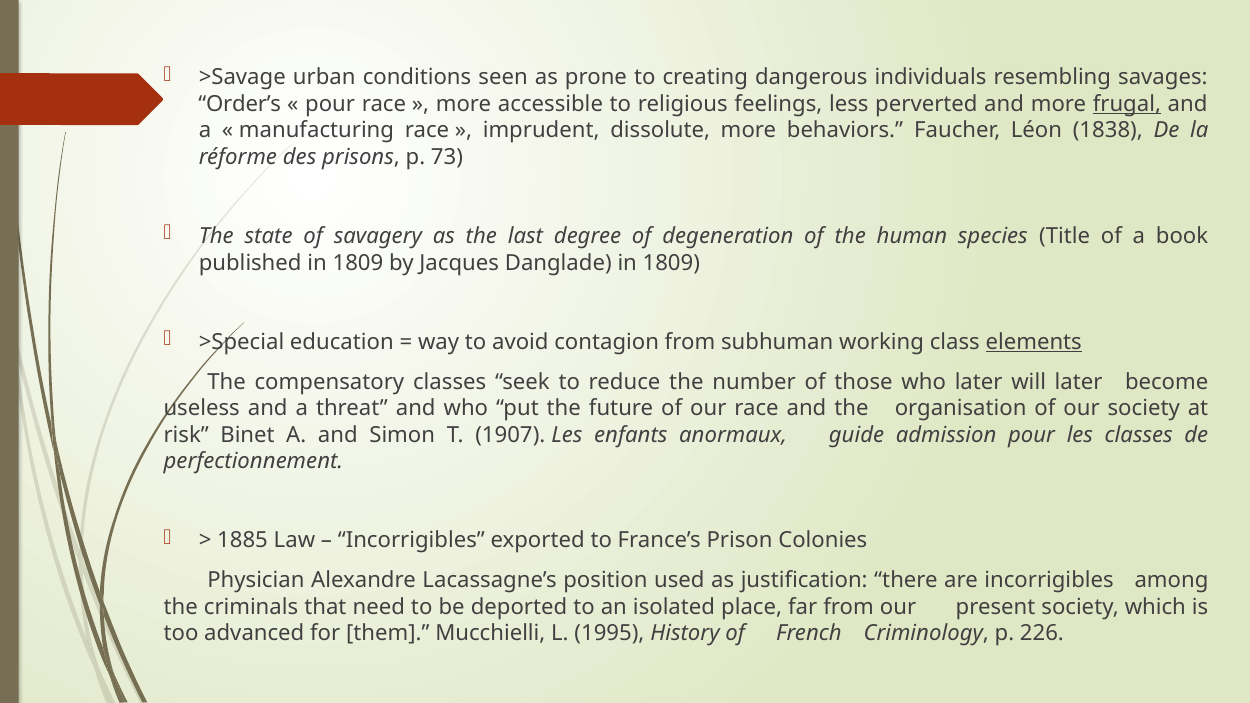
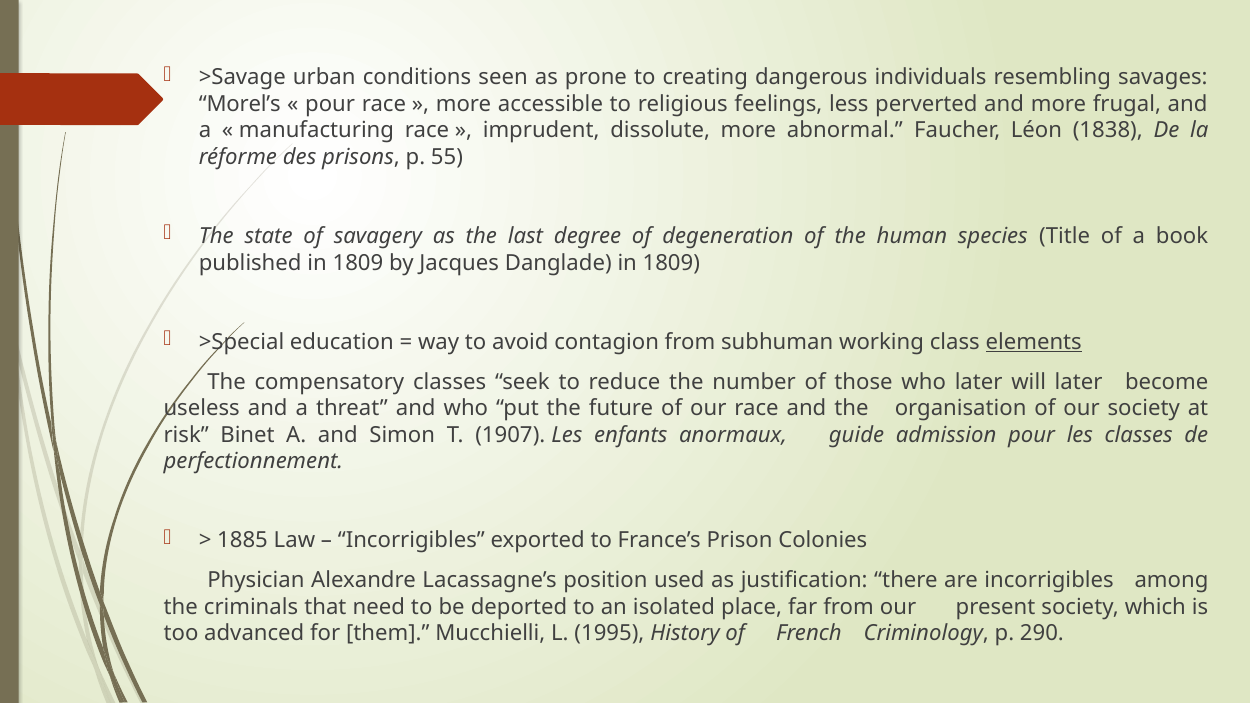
Order’s: Order’s -> Morel’s
frugal underline: present -> none
behaviors: behaviors -> abnormal
73: 73 -> 55
226: 226 -> 290
